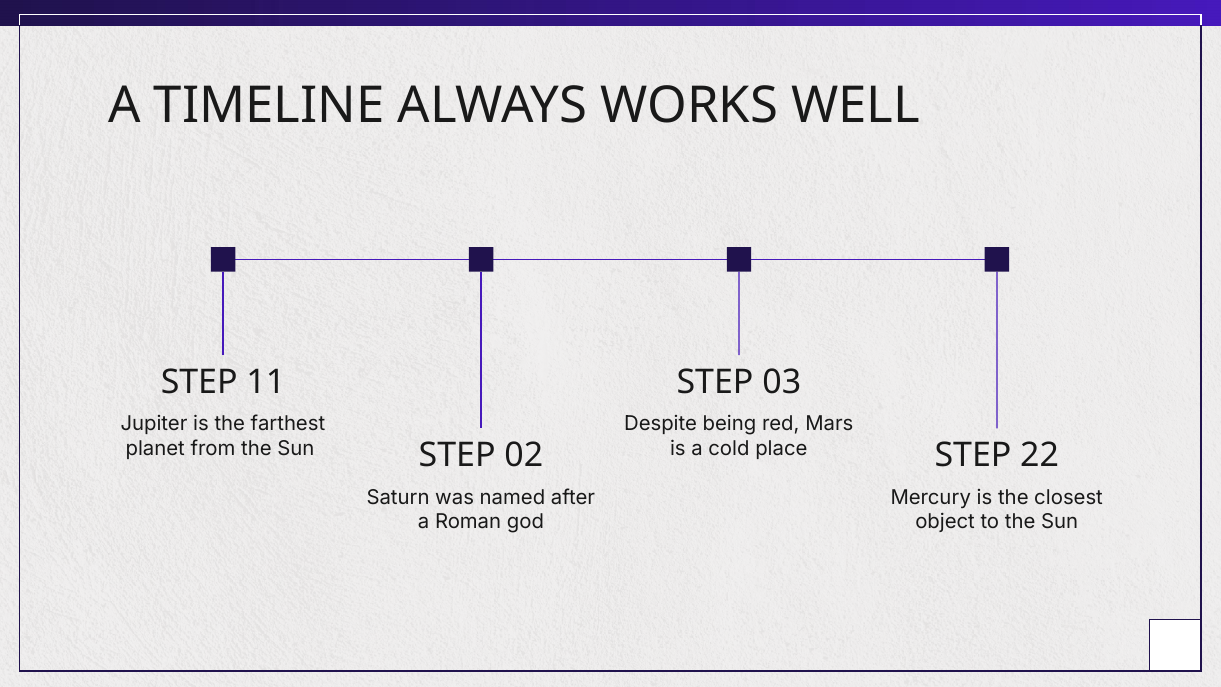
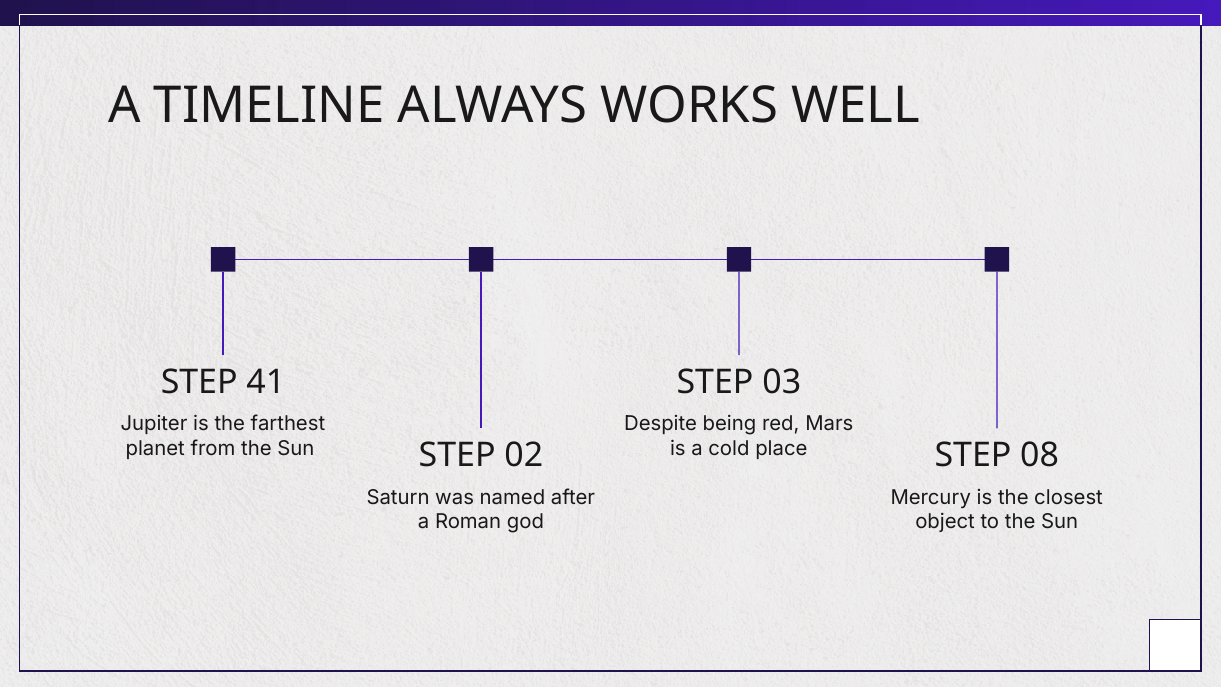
11: 11 -> 41
22: 22 -> 08
